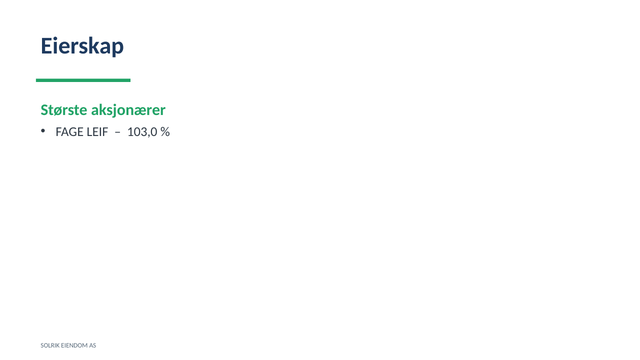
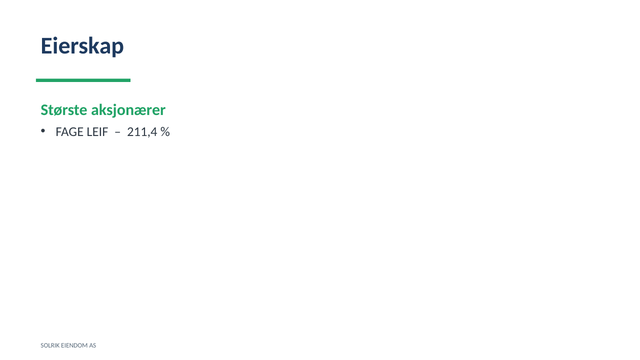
103,0: 103,0 -> 211,4
